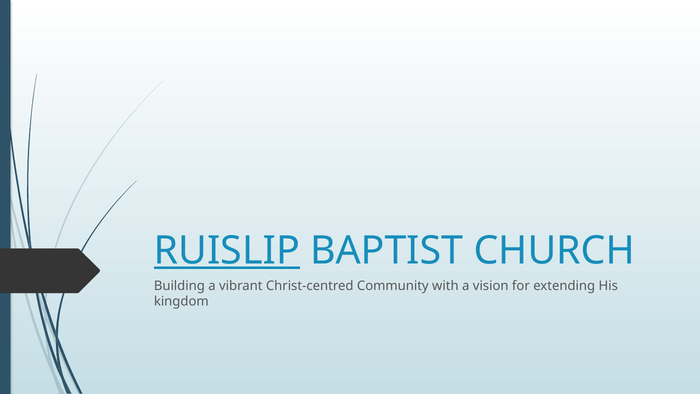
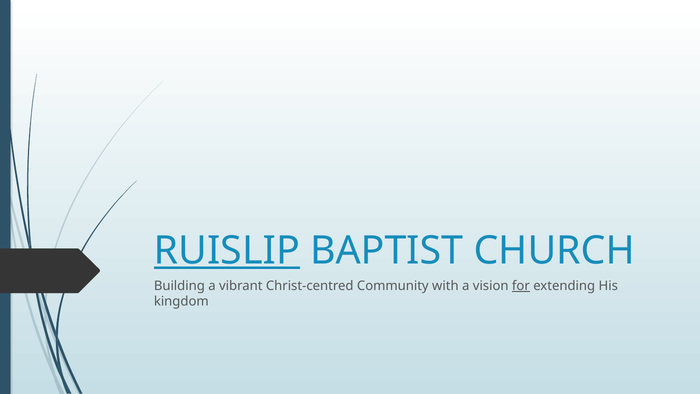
for underline: none -> present
